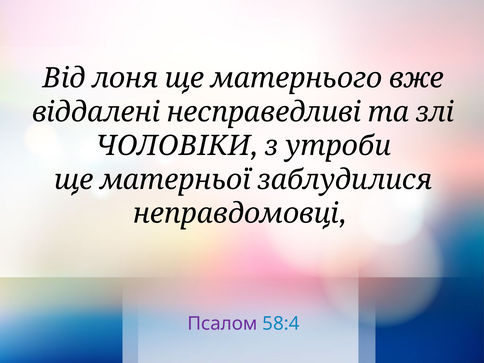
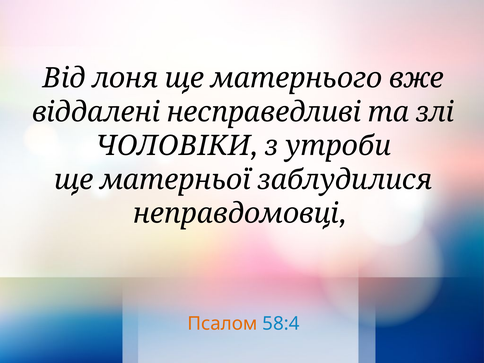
Псалом colour: purple -> orange
